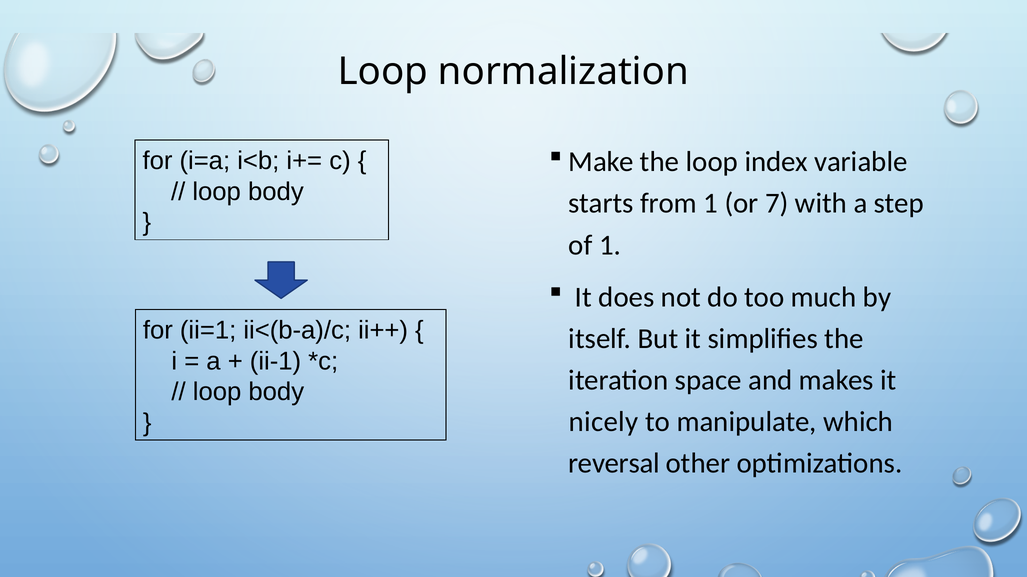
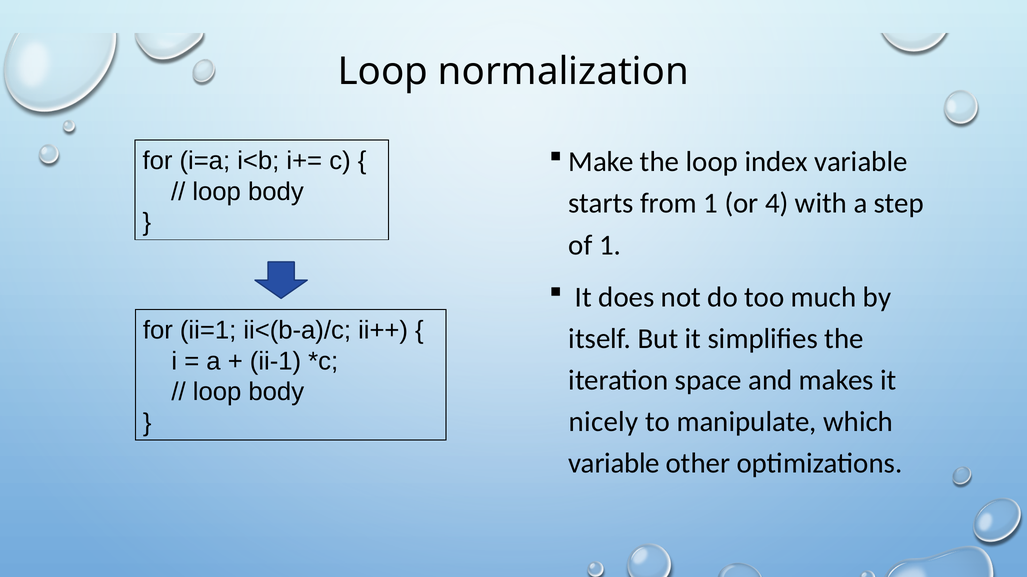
7: 7 -> 4
reversal at (614, 464): reversal -> variable
